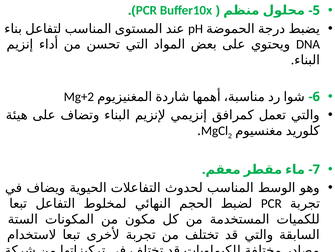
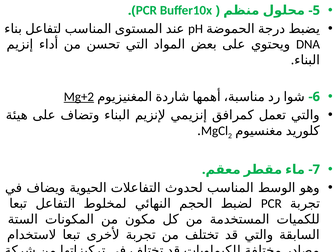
Mg+2 underline: none -> present
